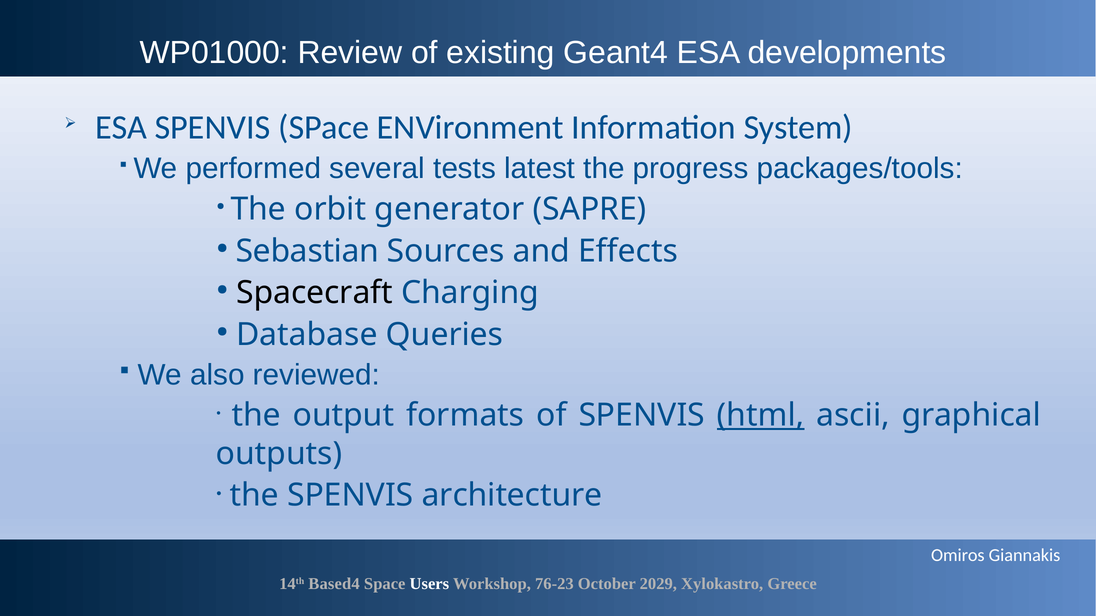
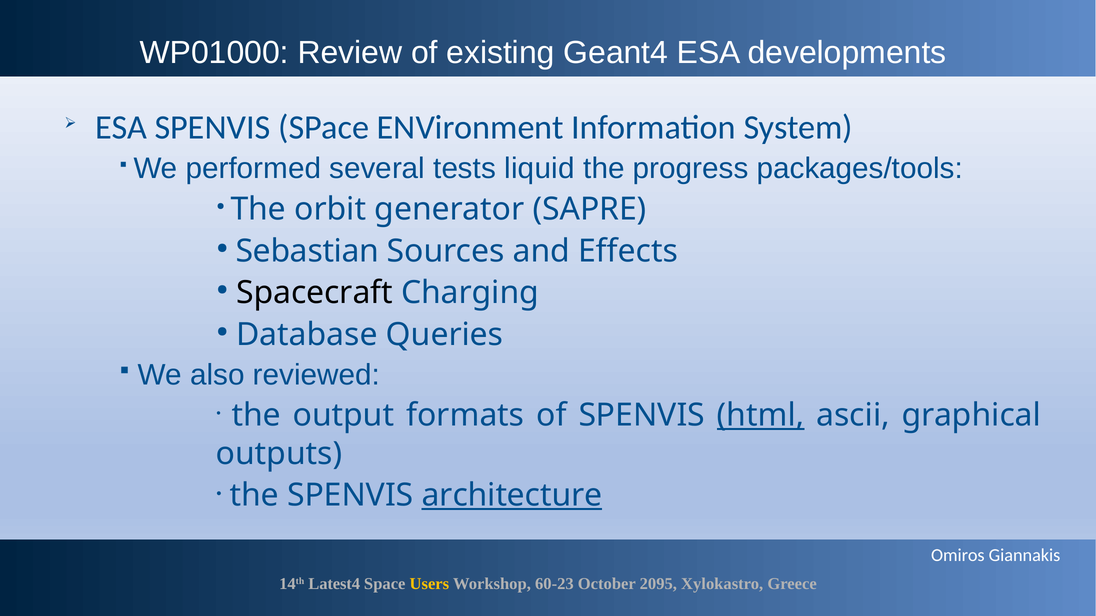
latest: latest -> liquid
architecture underline: none -> present
Based4: Based4 -> Latest4
Users colour: white -> yellow
76-23: 76-23 -> 60-23
2029: 2029 -> 2095
